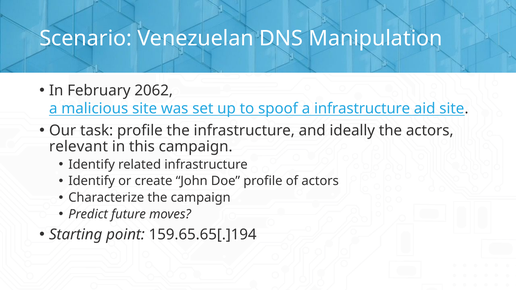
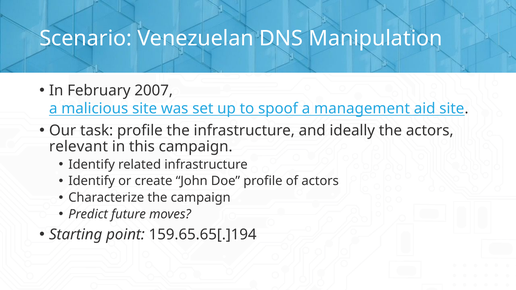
2062: 2062 -> 2007
a infrastructure: infrastructure -> management
